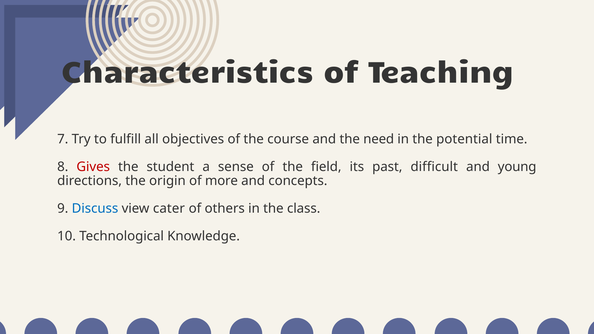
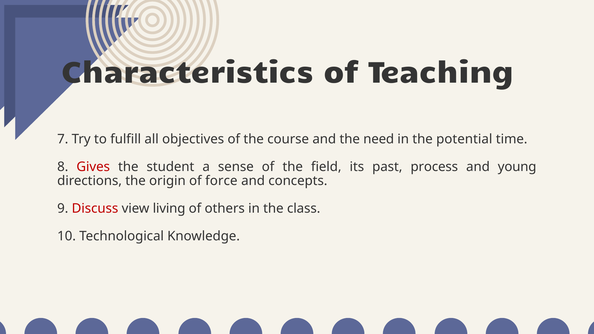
difficult: difficult -> process
more: more -> force
Discuss colour: blue -> red
cater: cater -> living
